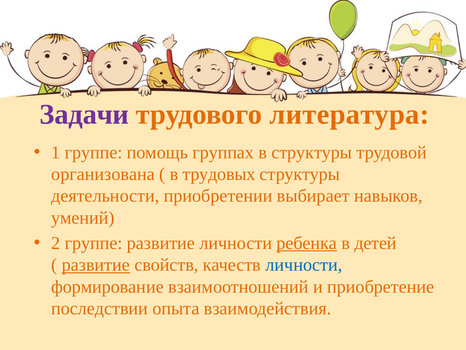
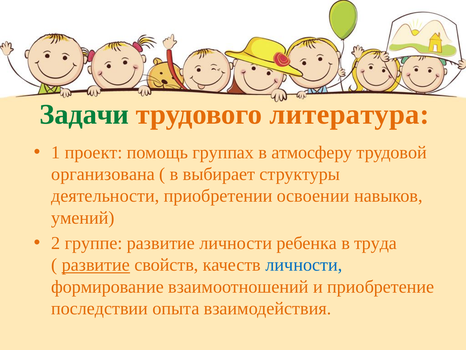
Задачи colour: purple -> green
1 группе: группе -> проект
в структуры: структуры -> атмосферу
трудовых: трудовых -> выбирает
выбирает: выбирает -> освоении
ребенка underline: present -> none
детей: детей -> труда
